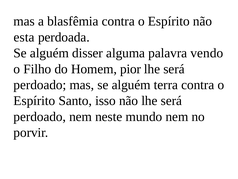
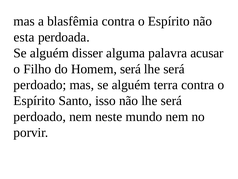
vendo: vendo -> acusar
Homem pior: pior -> será
